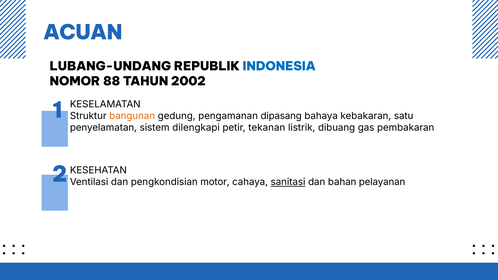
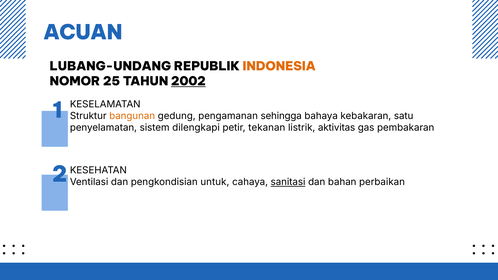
INDONESIA colour: blue -> orange
88: 88 -> 25
2002 underline: none -> present
dipasang: dipasang -> sehingga
dibuang: dibuang -> aktivitas
motor: motor -> untuk
pelayanan: pelayanan -> perbaikan
